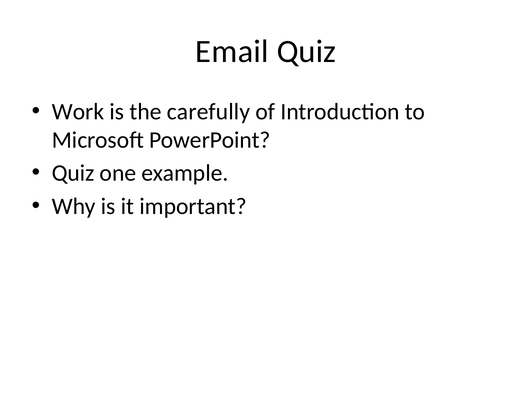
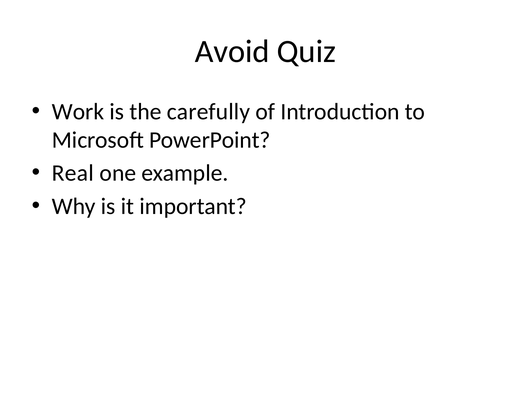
Email: Email -> Avoid
Quiz at (73, 173): Quiz -> Real
